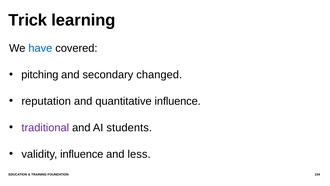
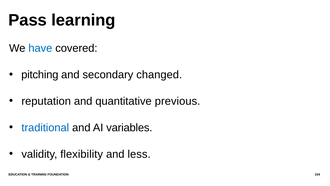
Trick: Trick -> Pass
quantitative influence: influence -> previous
traditional colour: purple -> blue
students: students -> variables
validity influence: influence -> flexibility
